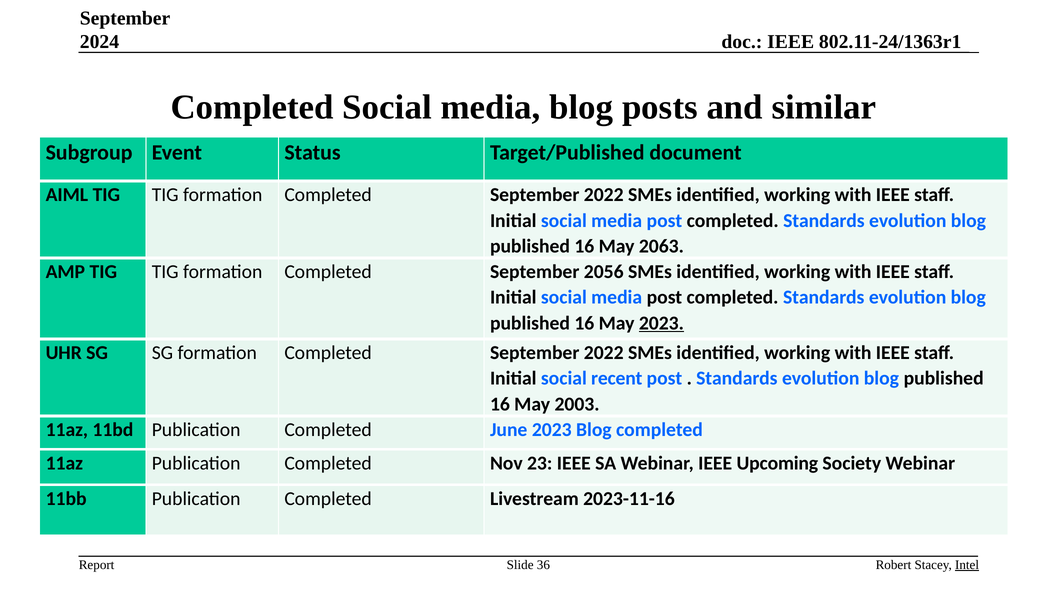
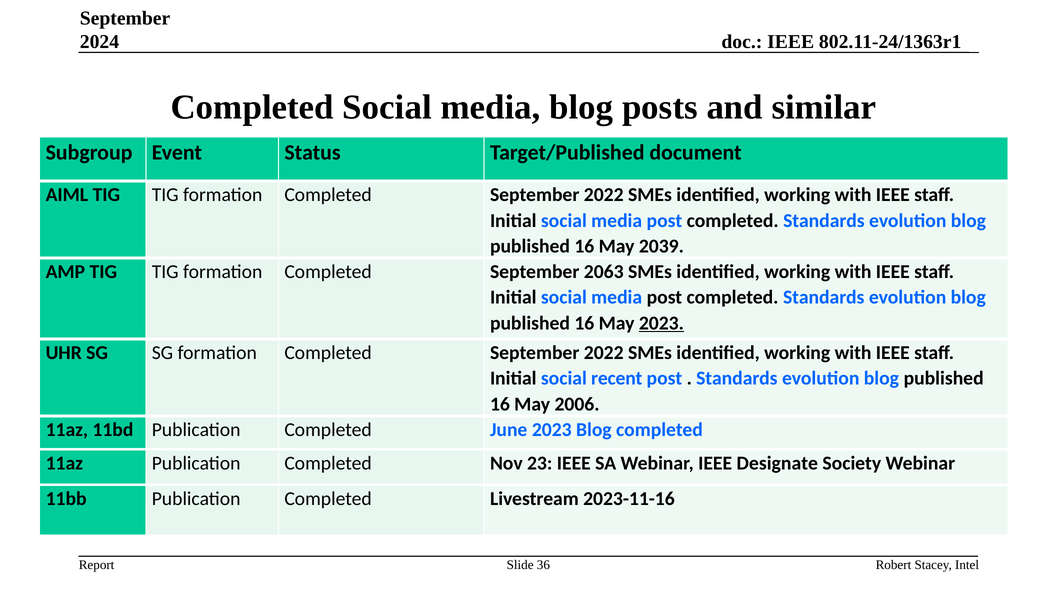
2063: 2063 -> 2039
2056: 2056 -> 2063
2003: 2003 -> 2006
Upcoming: Upcoming -> Designate
Intel underline: present -> none
